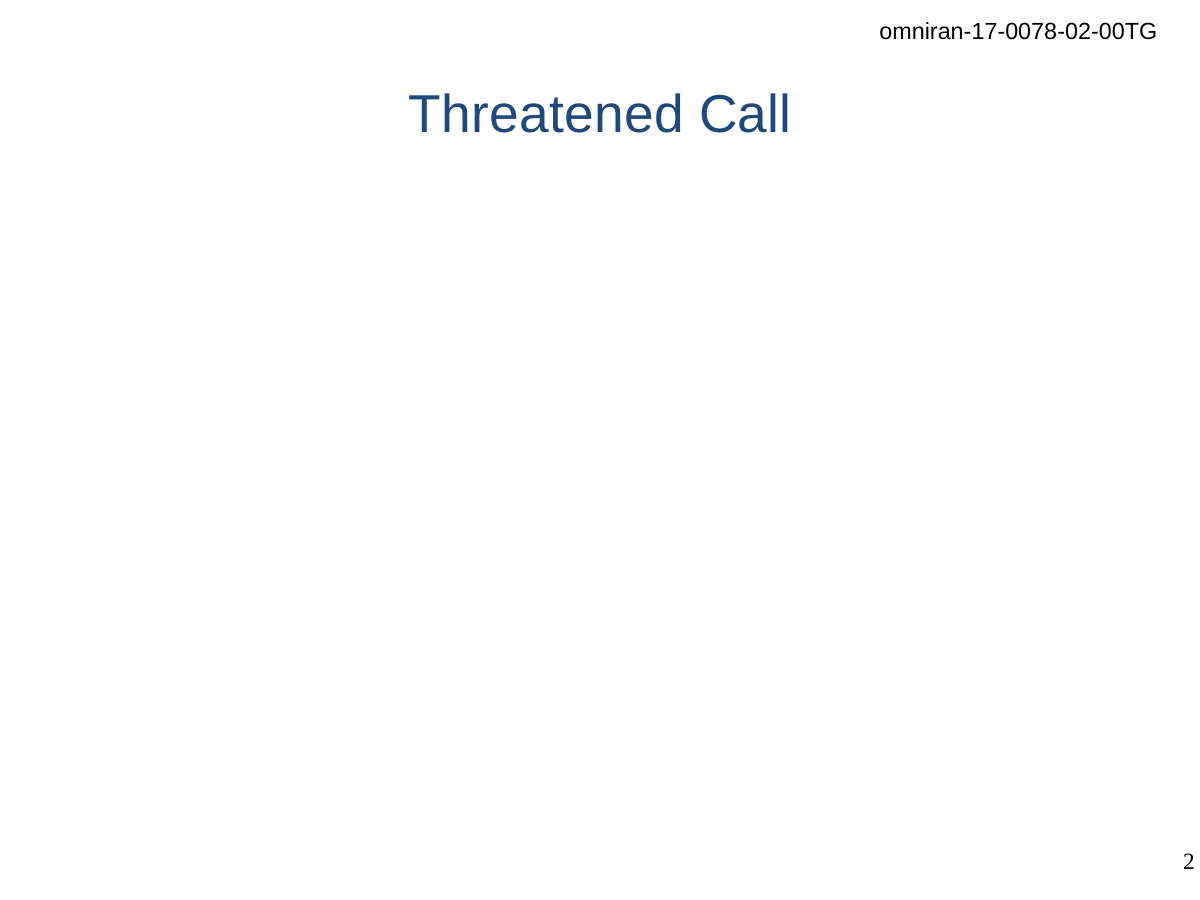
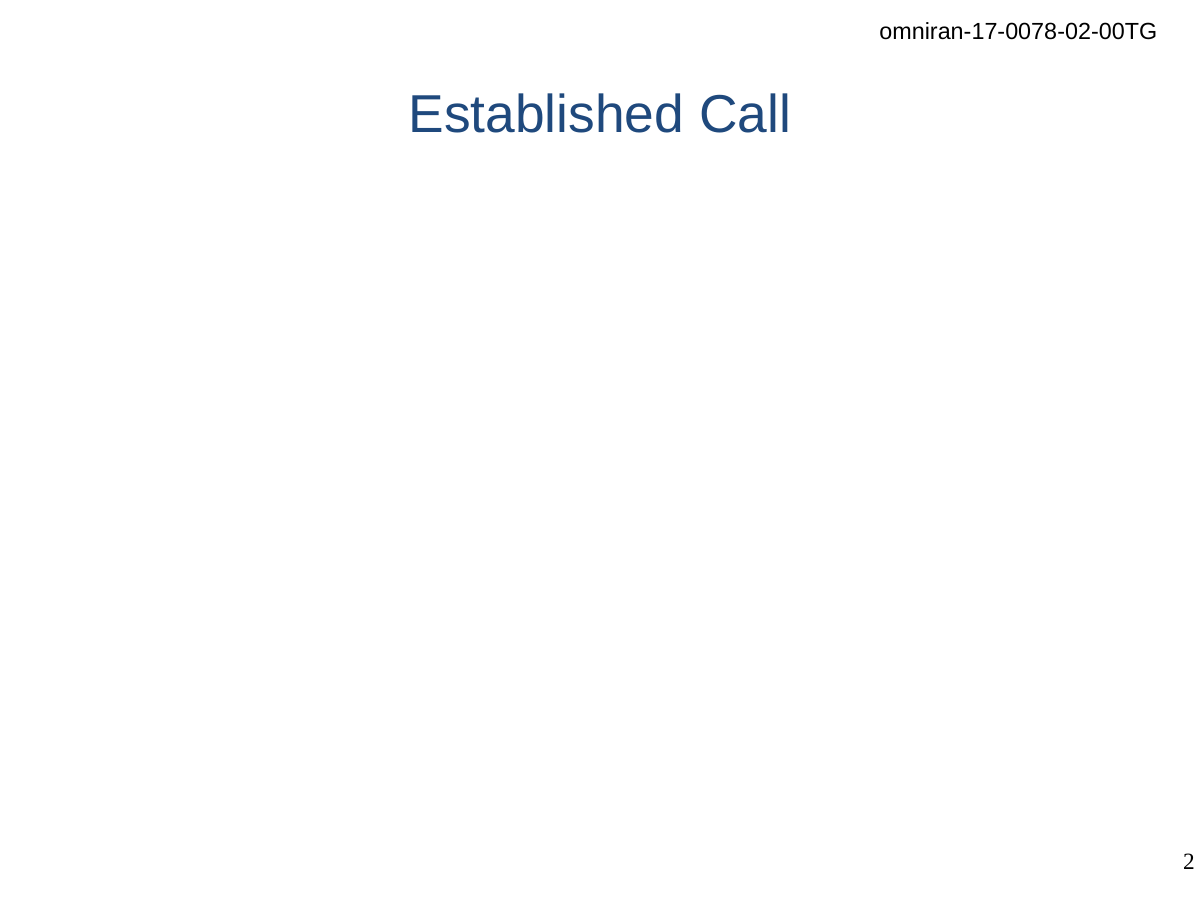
Threatened: Threatened -> Established
